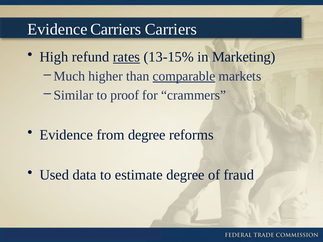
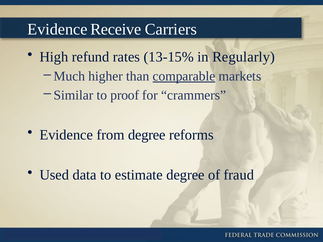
Evidence Carriers: Carriers -> Receive
rates underline: present -> none
Marketing: Marketing -> Regularly
